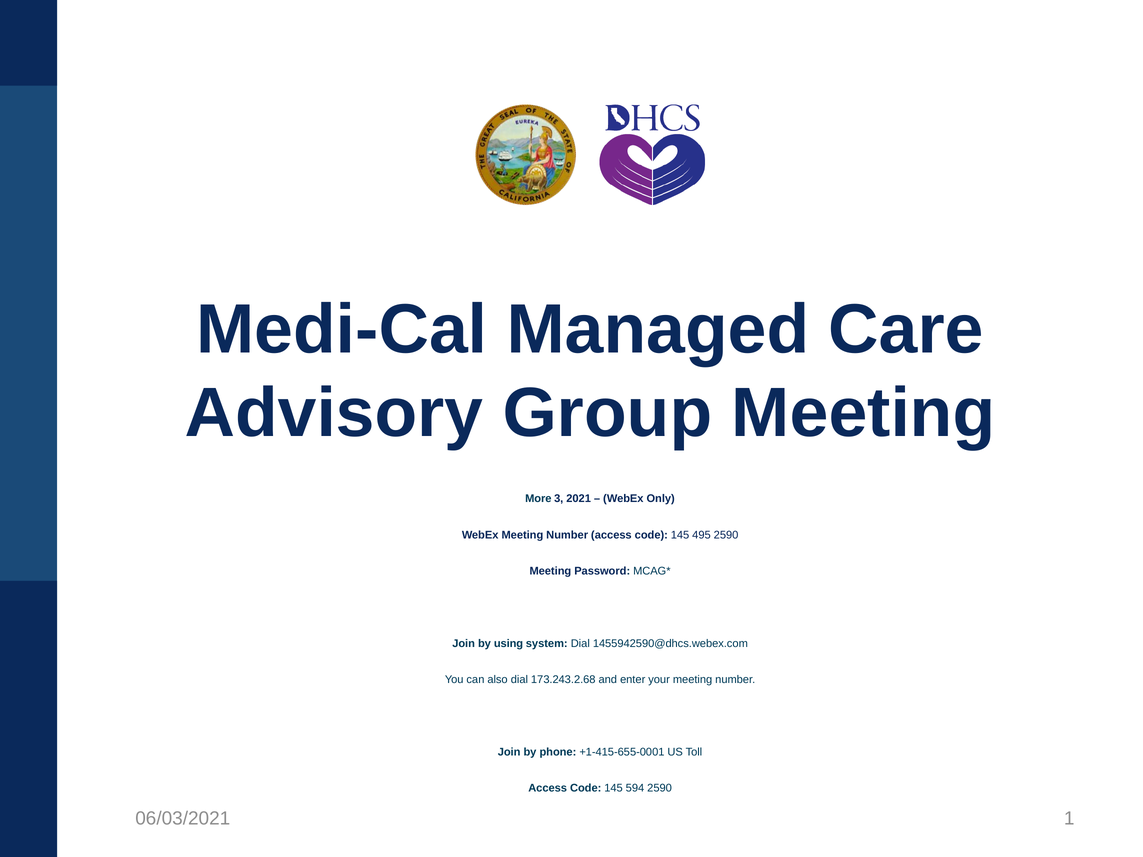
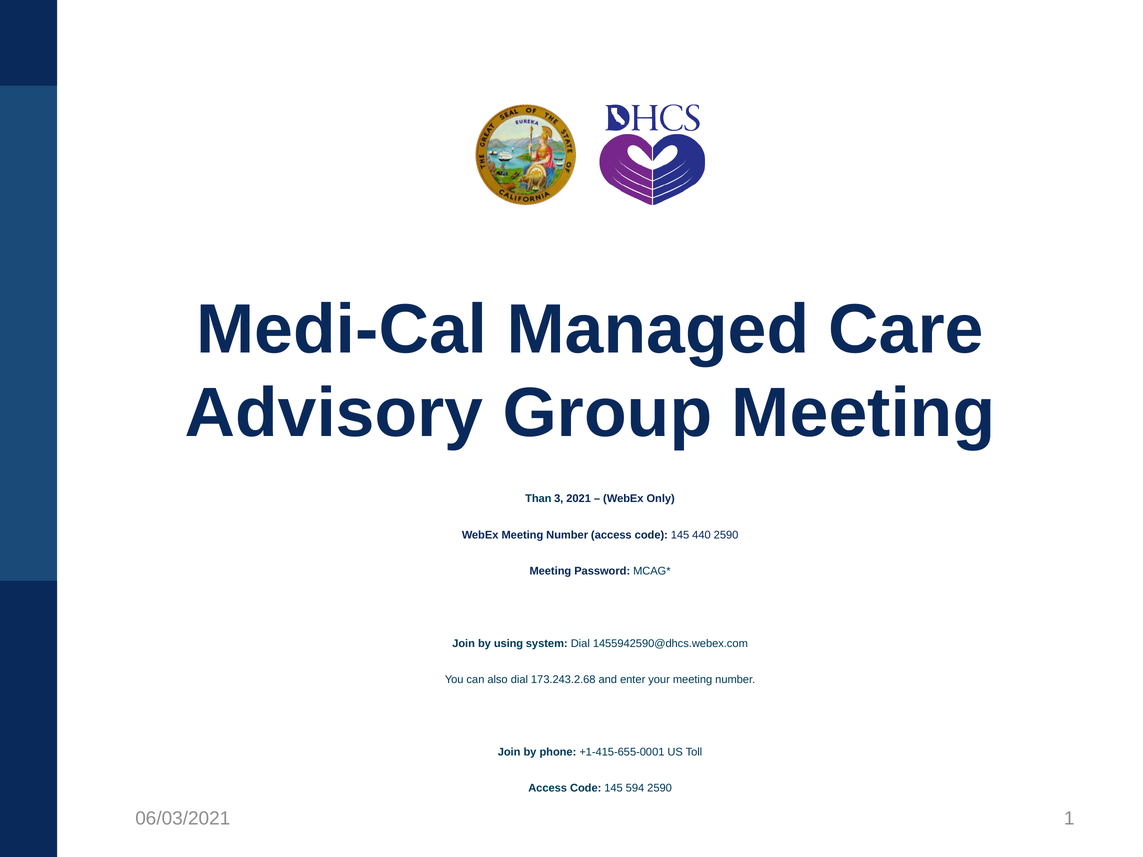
More: More -> Than
495: 495 -> 440
